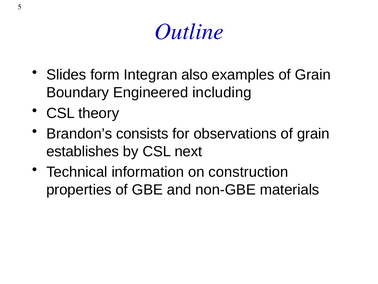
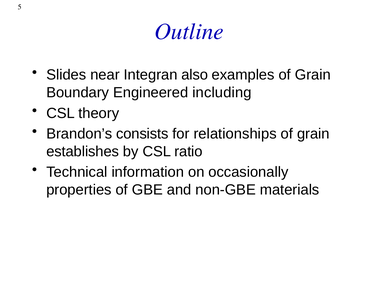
form: form -> near
observations: observations -> relationships
next: next -> ratio
construction: construction -> occasionally
